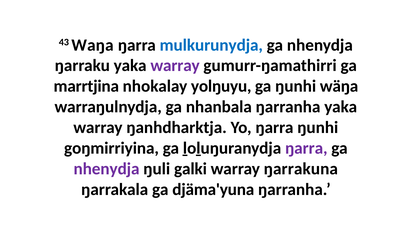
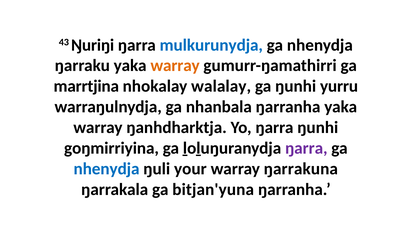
Waŋa: Waŋa -> Ŋuriŋi
warray at (175, 66) colour: purple -> orange
yolŋuyu: yolŋuyu -> walalay
wäŋa: wäŋa -> yurru
nhenydja at (107, 169) colour: purple -> blue
galki: galki -> your
djäma'yuna: djäma'yuna -> bitjan'yuna
